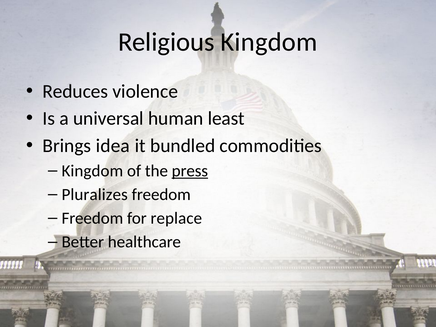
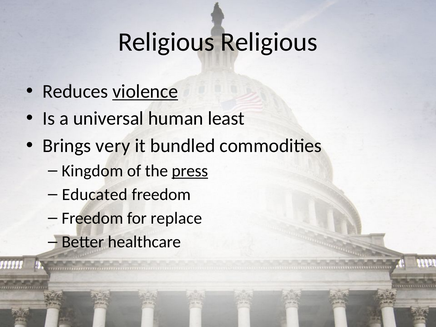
Religious Kingdom: Kingdom -> Religious
violence underline: none -> present
idea: idea -> very
Pluralizes: Pluralizes -> Educated
